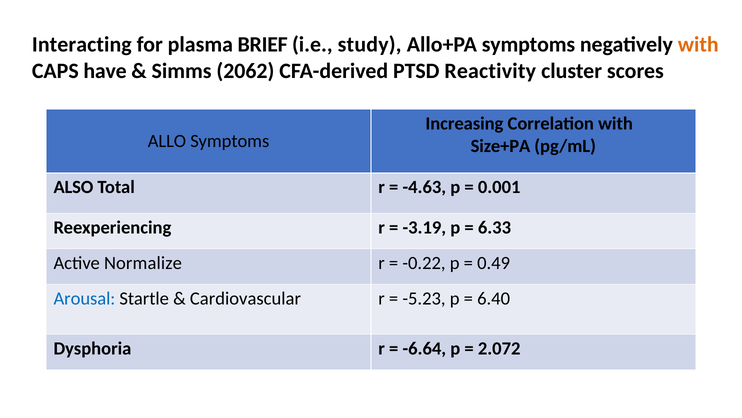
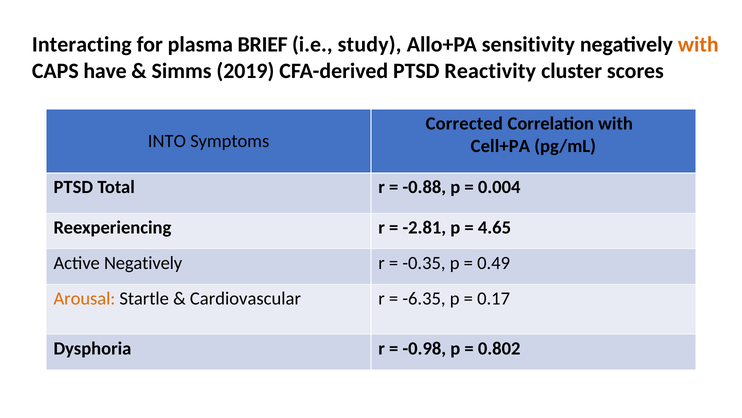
Allo+PA symptoms: symptoms -> sensitivity
2062: 2062 -> 2019
Increasing: Increasing -> Corrected
ALLO: ALLO -> INTO
Size+PA: Size+PA -> Cell+PA
ALSO at (73, 187): ALSO -> PTSD
-4.63: -4.63 -> -0.88
0.001: 0.001 -> 0.004
-3.19: -3.19 -> -2.81
6.33: 6.33 -> 4.65
Active Normalize: Normalize -> Negatively
-0.22: -0.22 -> -0.35
Arousal colour: blue -> orange
-5.23: -5.23 -> -6.35
6.40: 6.40 -> 0.17
-6.64: -6.64 -> -0.98
2.072: 2.072 -> 0.802
